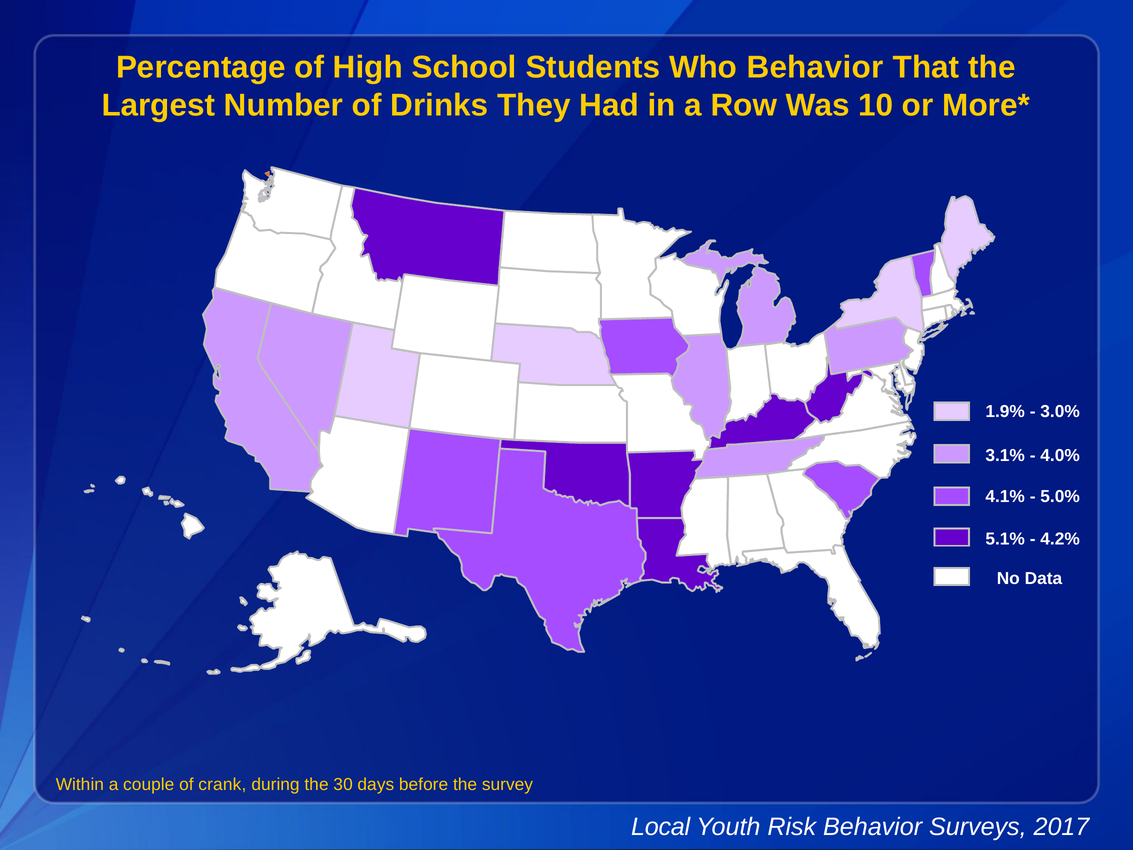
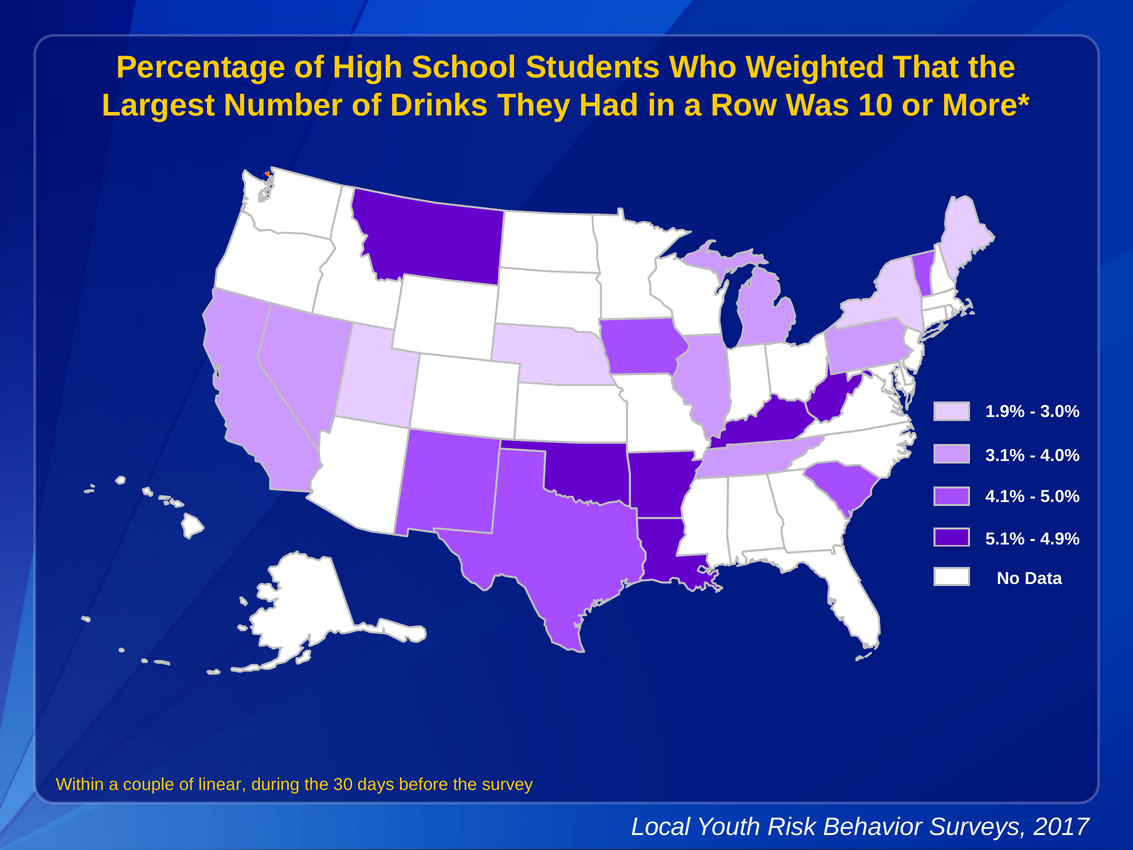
Who Behavior: Behavior -> Weighted
4.2%: 4.2% -> 4.9%
crank: crank -> linear
